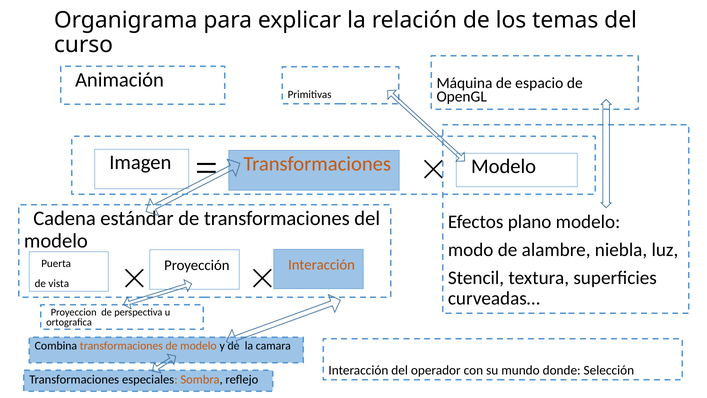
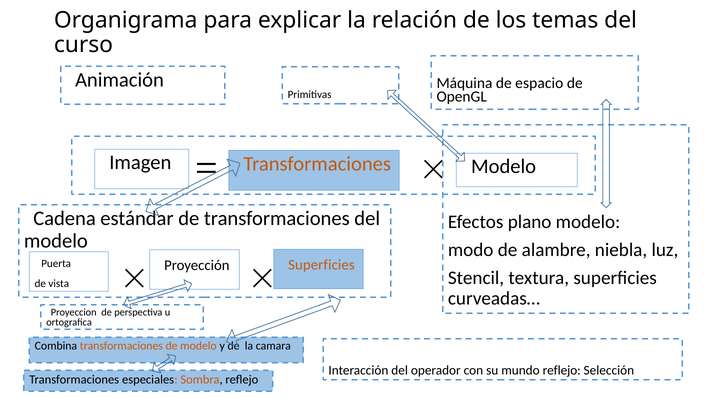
Proyección Interacción: Interacción -> Superficies
mundo donde: donde -> reflejo
